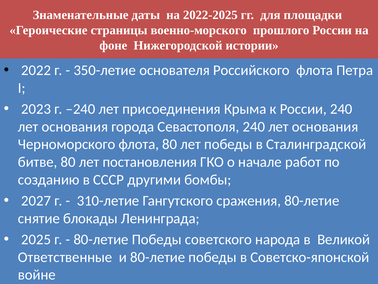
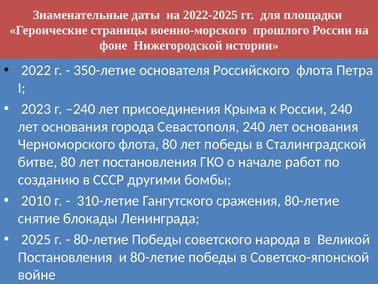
2027: 2027 -> 2010
Ответственные at (65, 257): Ответственные -> Постановления
